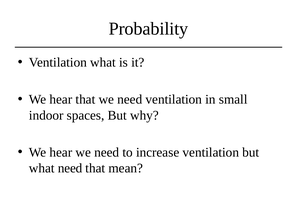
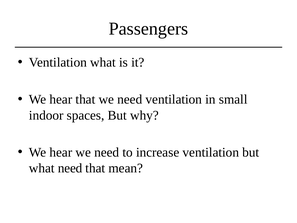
Probability: Probability -> Passengers
